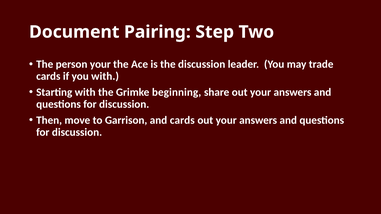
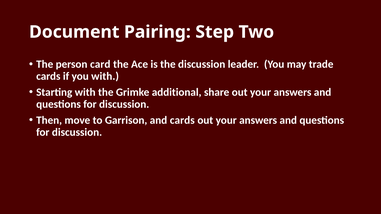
person your: your -> card
beginning: beginning -> additional
